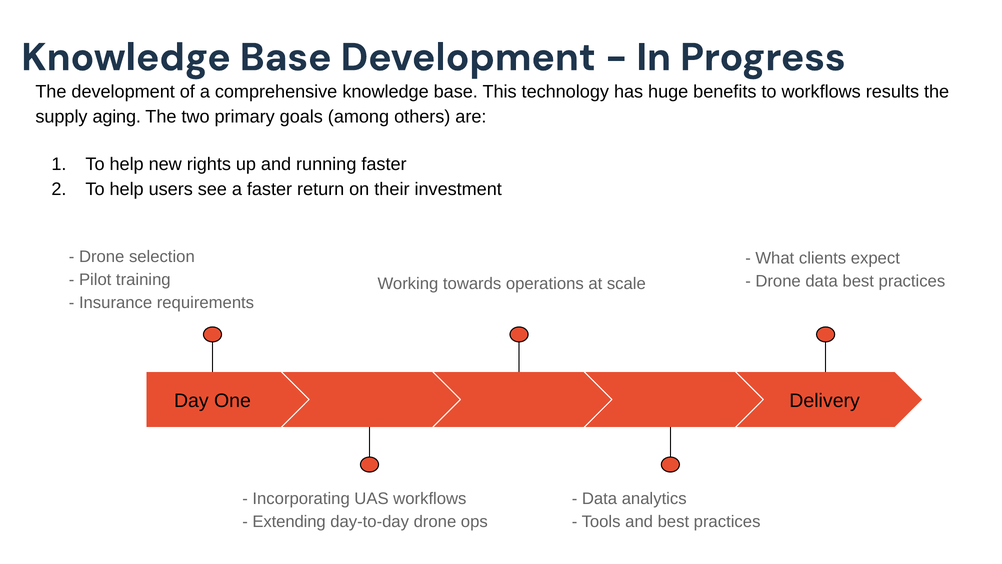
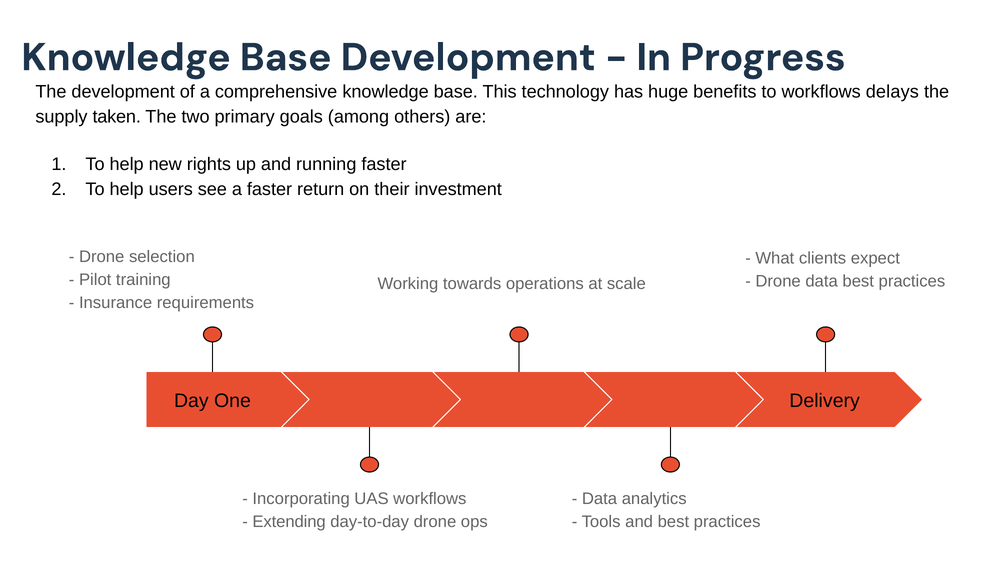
results: results -> delays
aging: aging -> taken
